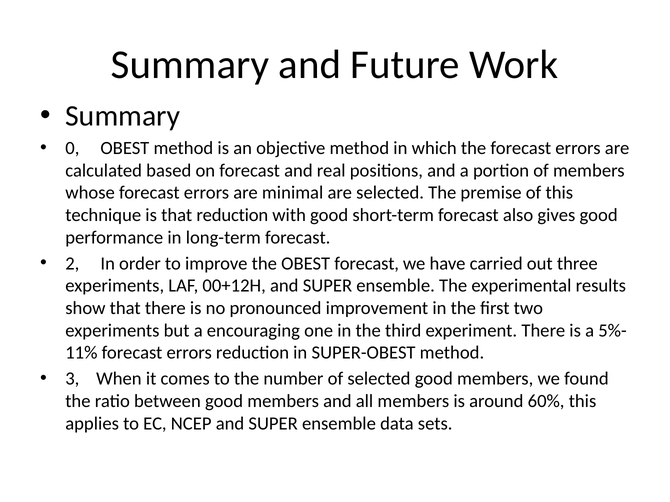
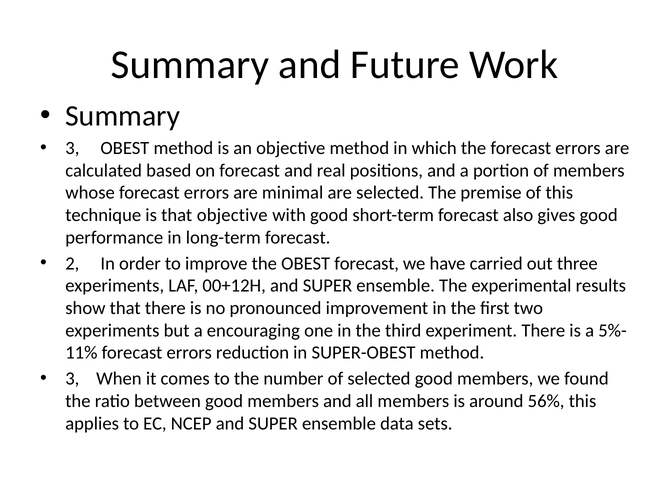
0 at (72, 148): 0 -> 3
that reduction: reduction -> objective
60%: 60% -> 56%
